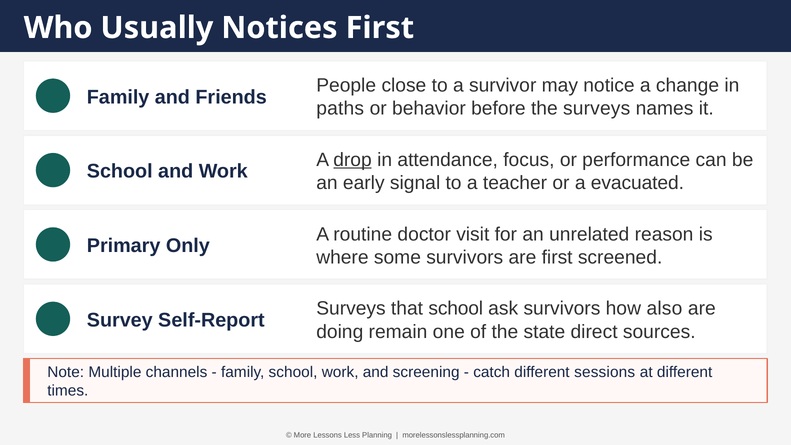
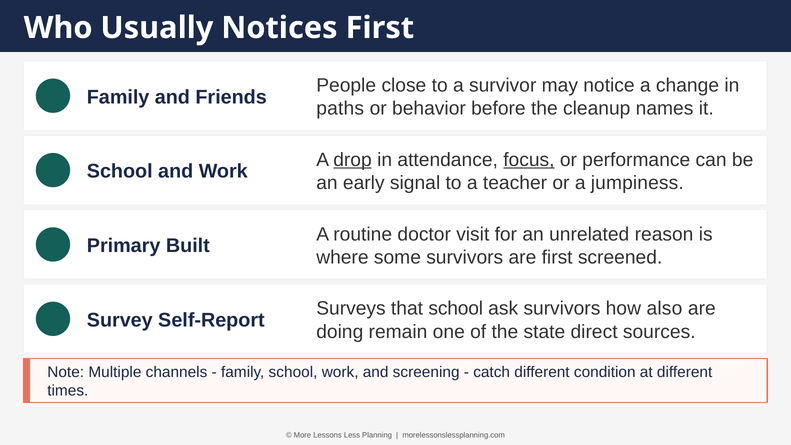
the surveys: surveys -> cleanup
focus underline: none -> present
evacuated: evacuated -> jumpiness
Only: Only -> Built
sessions: sessions -> condition
